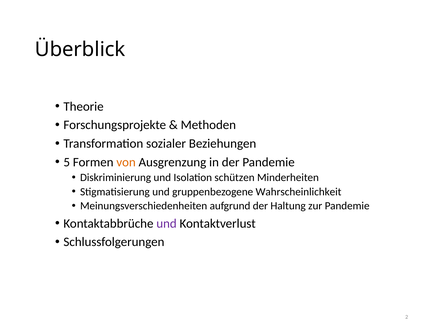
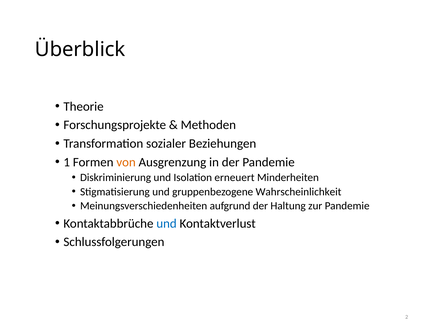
5: 5 -> 1
schützen: schützen -> erneuert
und at (167, 224) colour: purple -> blue
